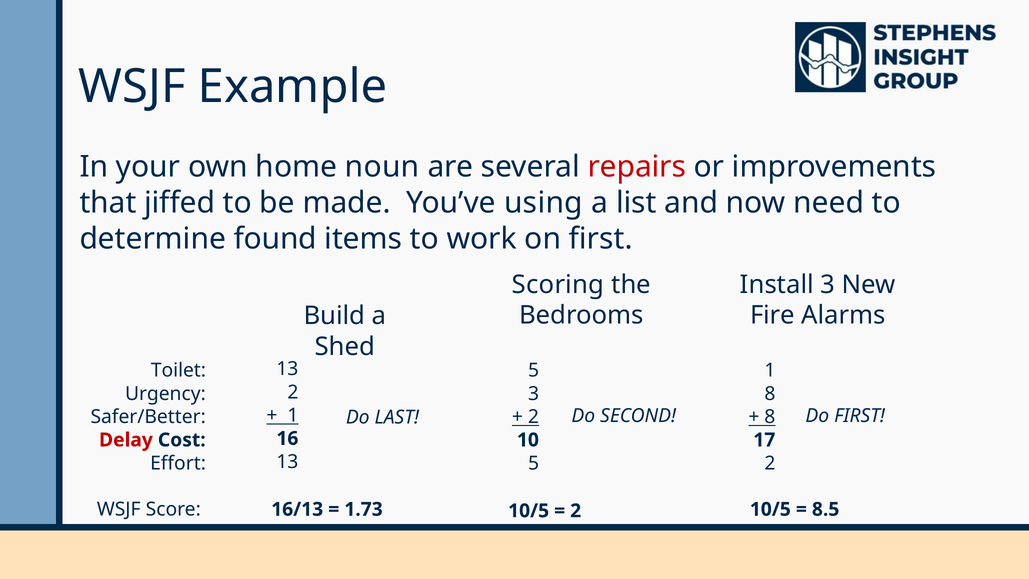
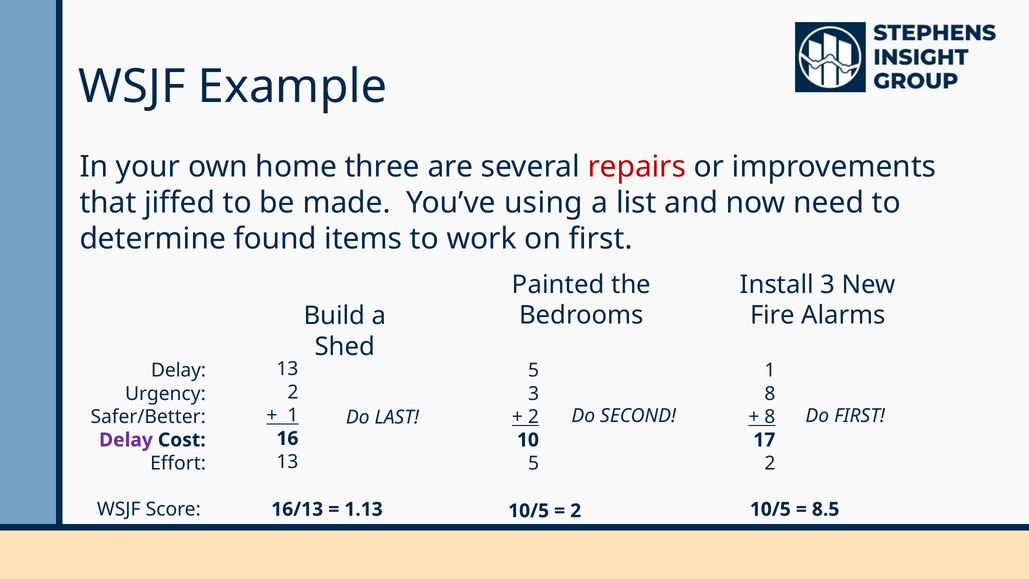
noun: noun -> three
Scoring: Scoring -> Painted
Toilet at (178, 370): Toilet -> Delay
Delay at (126, 440) colour: red -> purple
1.73: 1.73 -> 1.13
